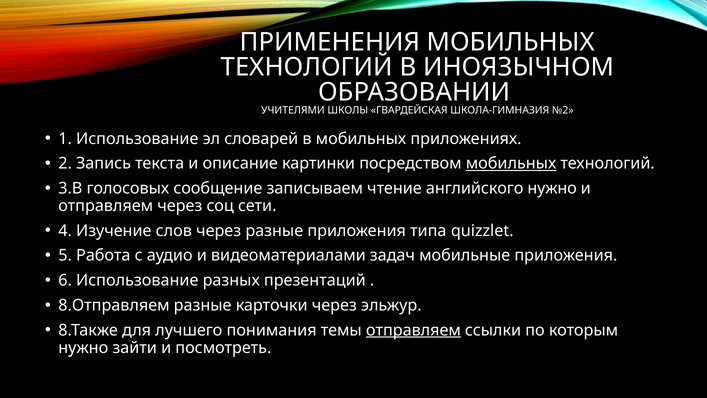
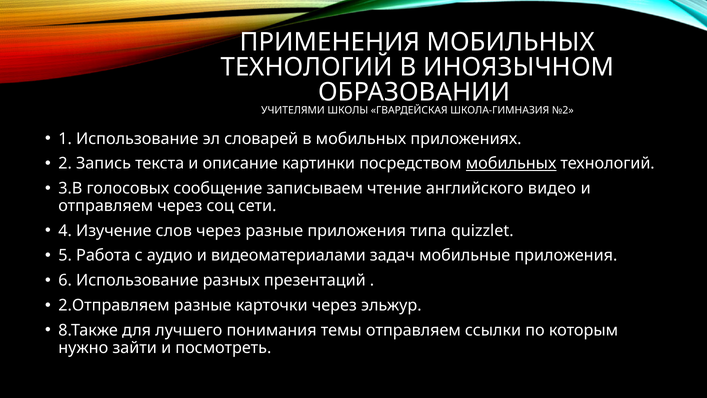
английского нужно: нужно -> видео
8.Отправляем: 8.Отправляем -> 2.Отправляем
отправляем at (413, 330) underline: present -> none
